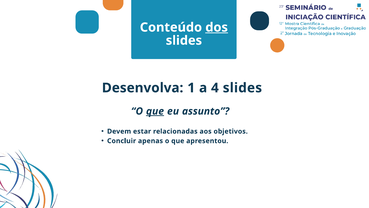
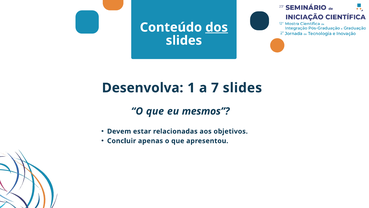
4: 4 -> 7
que at (155, 111) underline: present -> none
assunto: assunto -> mesmos
